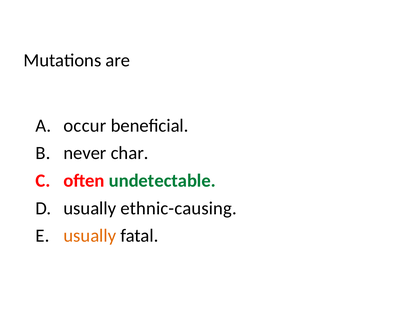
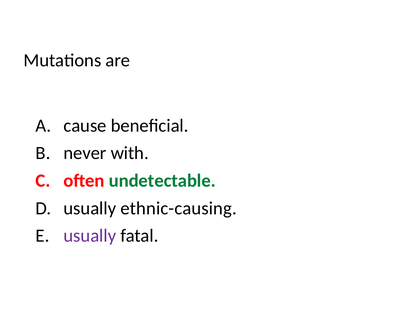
occur: occur -> cause
char: char -> with
usually at (90, 236) colour: orange -> purple
